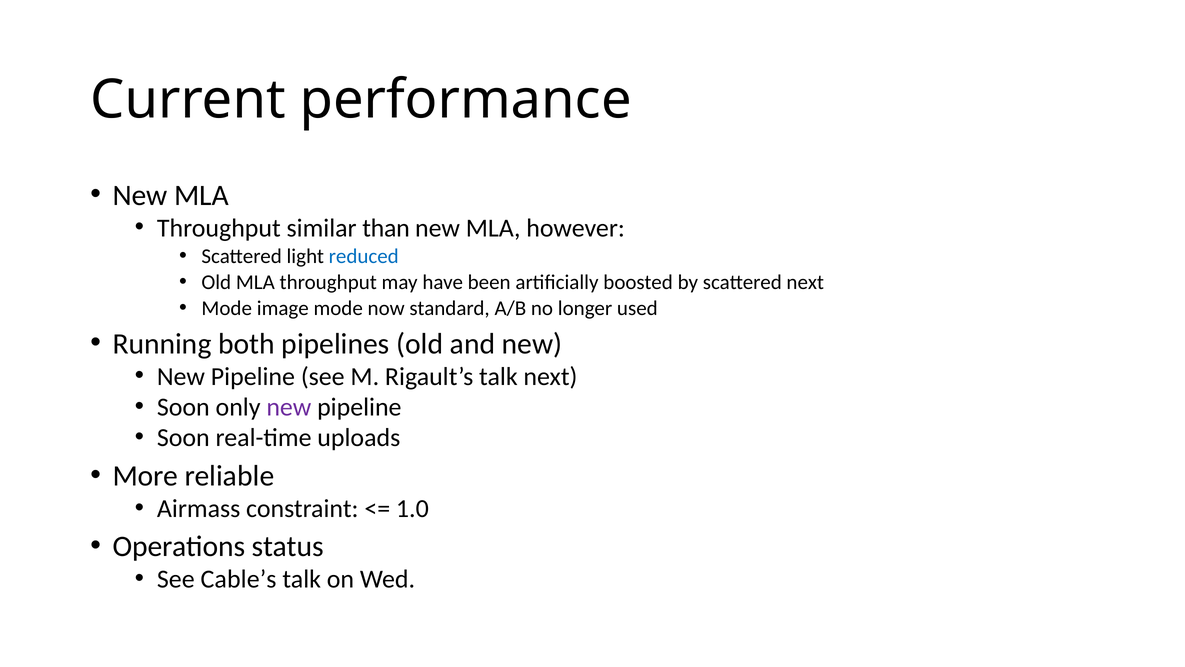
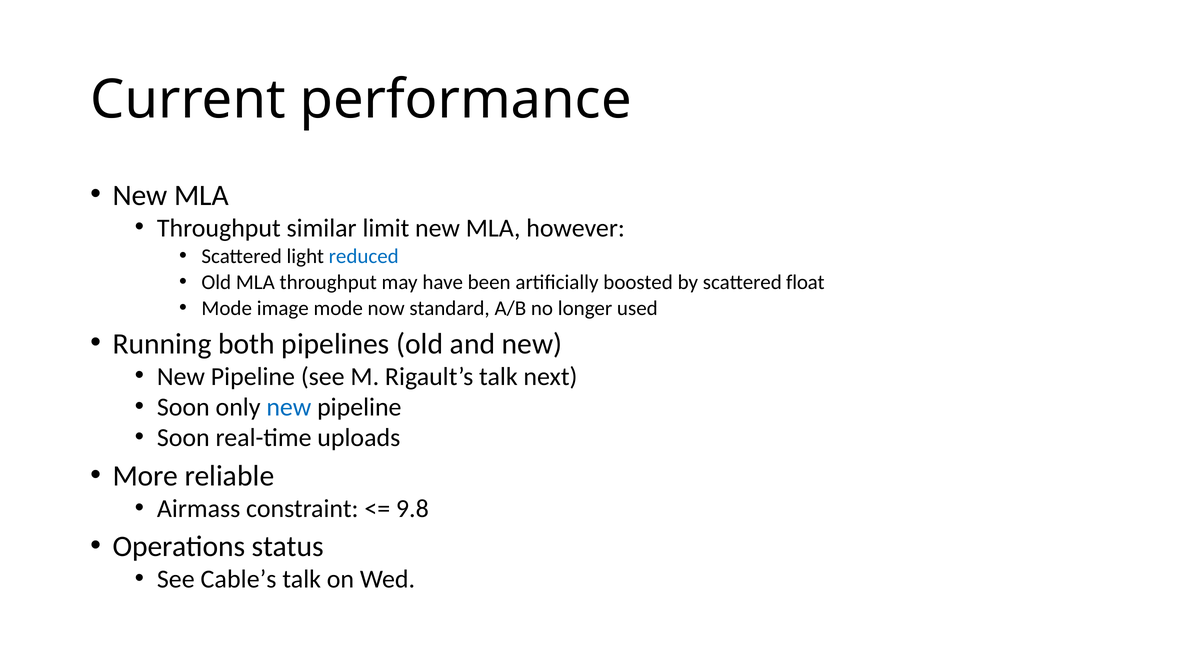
than: than -> limit
scattered next: next -> float
new at (289, 407) colour: purple -> blue
1.0: 1.0 -> 9.8
